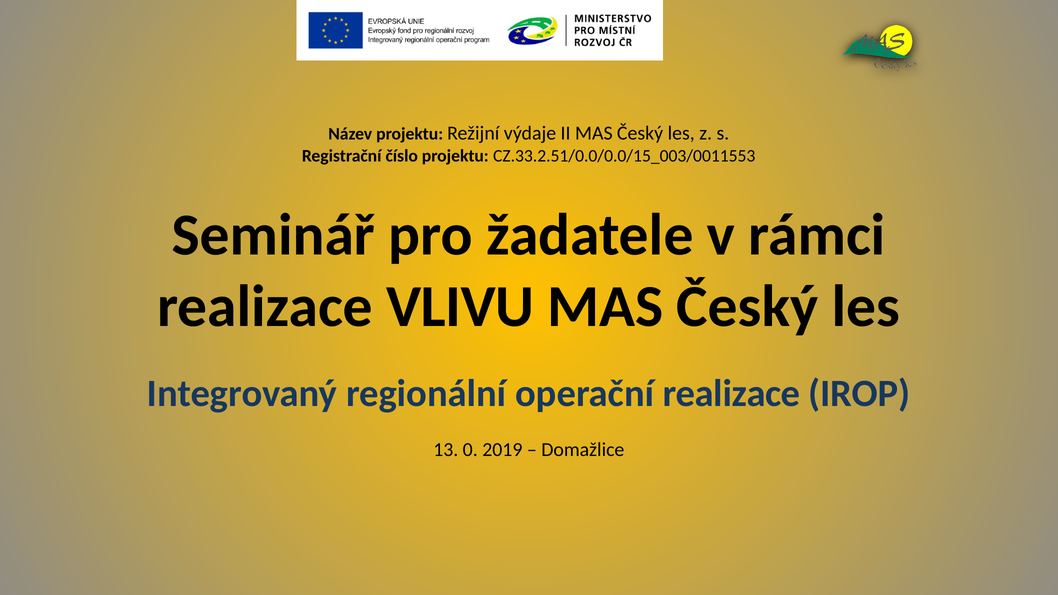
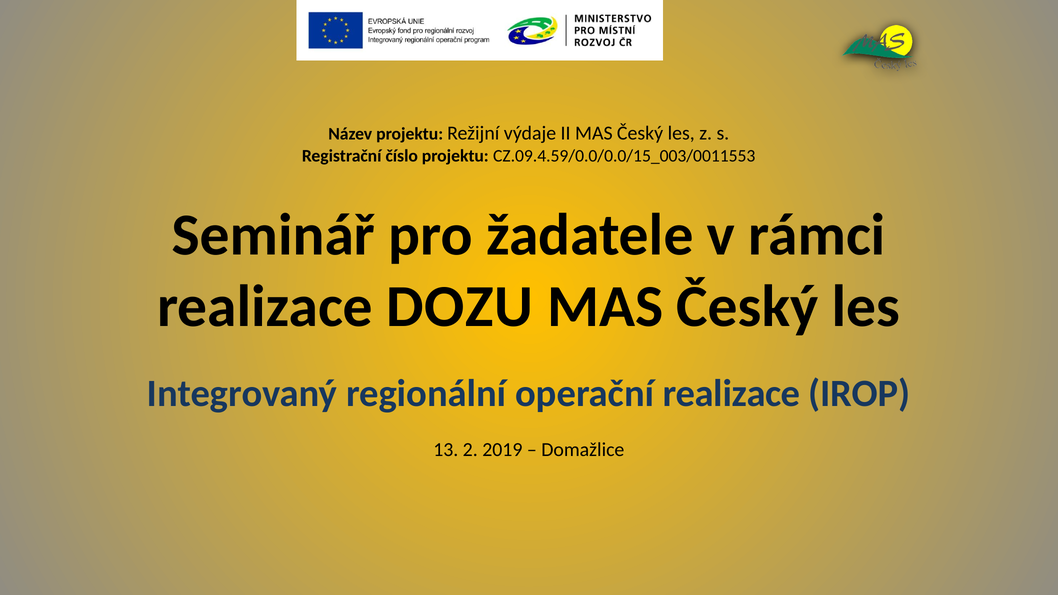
CZ.33.2.51/0.0/0.0/15_003/0011553: CZ.33.2.51/0.0/0.0/15_003/0011553 -> CZ.09.4.59/0.0/0.0/15_003/0011553
VLIVU: VLIVU -> DOZU
0: 0 -> 2
